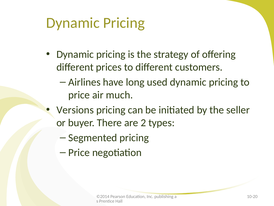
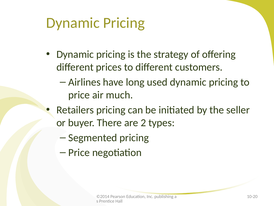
Versions: Versions -> Retailers
